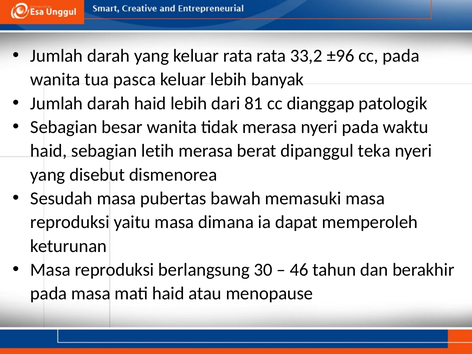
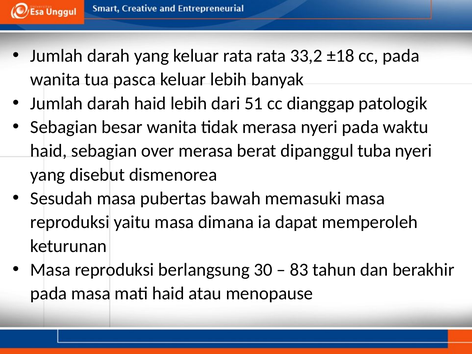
±96: ±96 -> ±18
81: 81 -> 51
letih: letih -> over
teka: teka -> tuba
46: 46 -> 83
